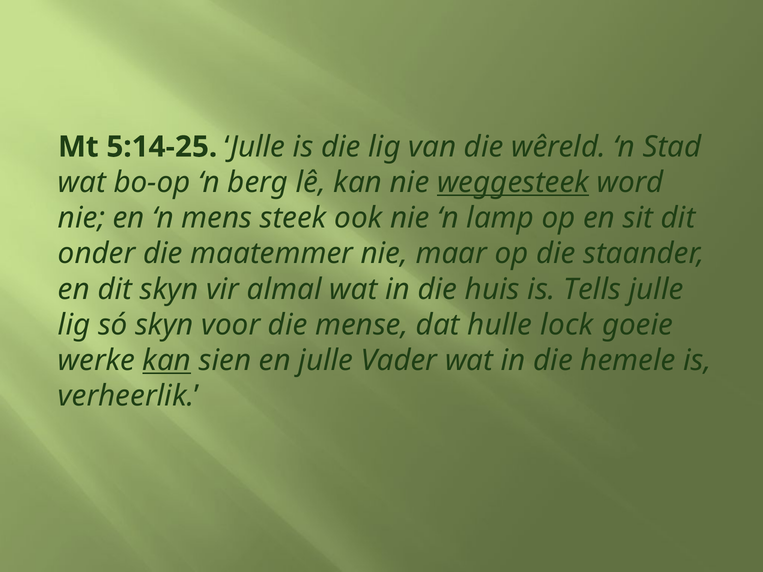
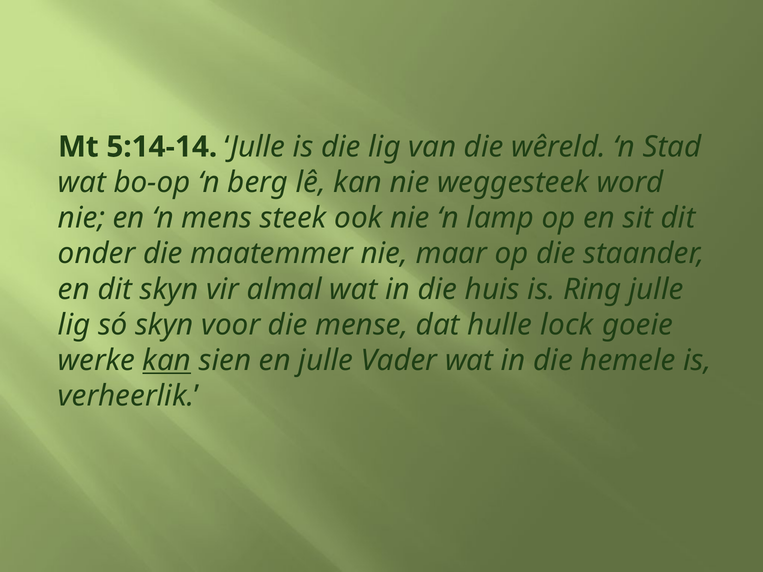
5:14-25: 5:14-25 -> 5:14-14
weggesteek underline: present -> none
Tells: Tells -> Ring
